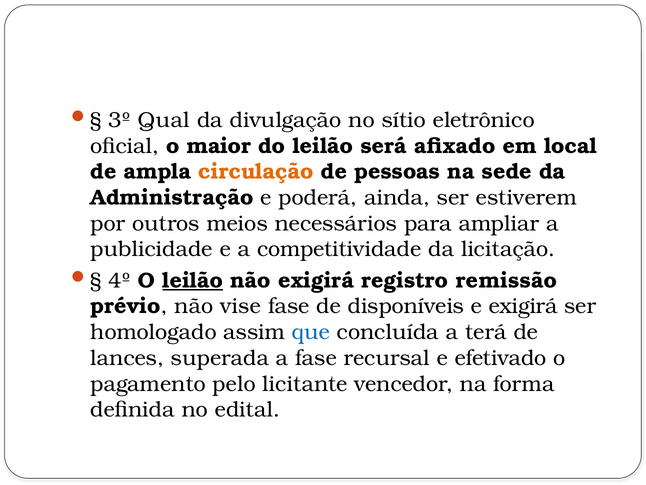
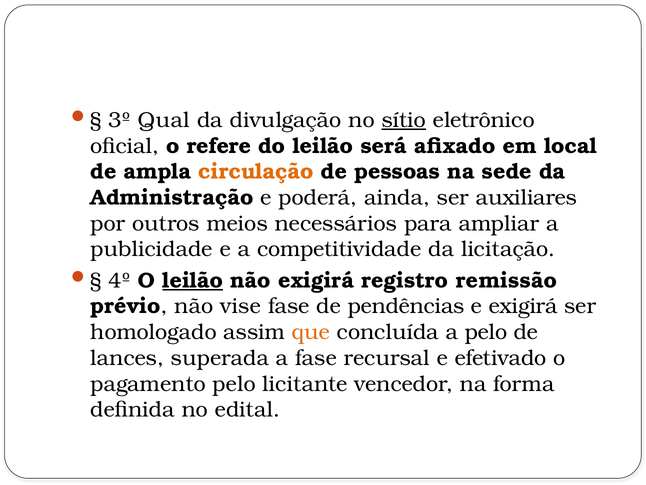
sítio underline: none -> present
maior: maior -> refere
estiverem: estiverem -> auxiliares
disponíveis: disponíveis -> pendências
que colour: blue -> orange
a terá: terá -> pelo
